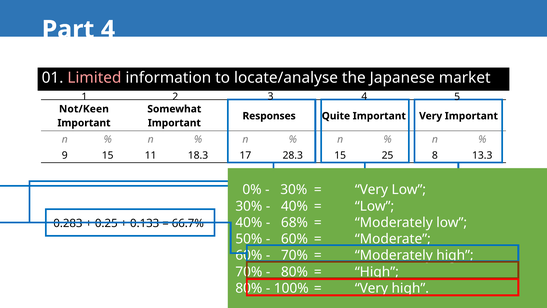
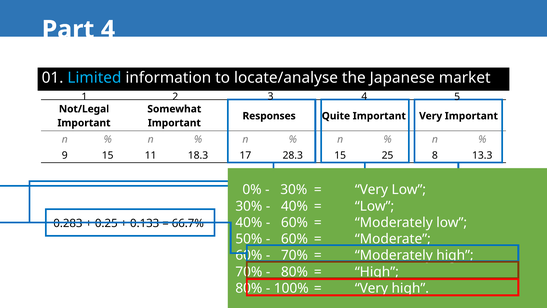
Limited colour: pink -> light blue
Not/Keen: Not/Keen -> Not/Legal
68% at (294, 222): 68% -> 60%
